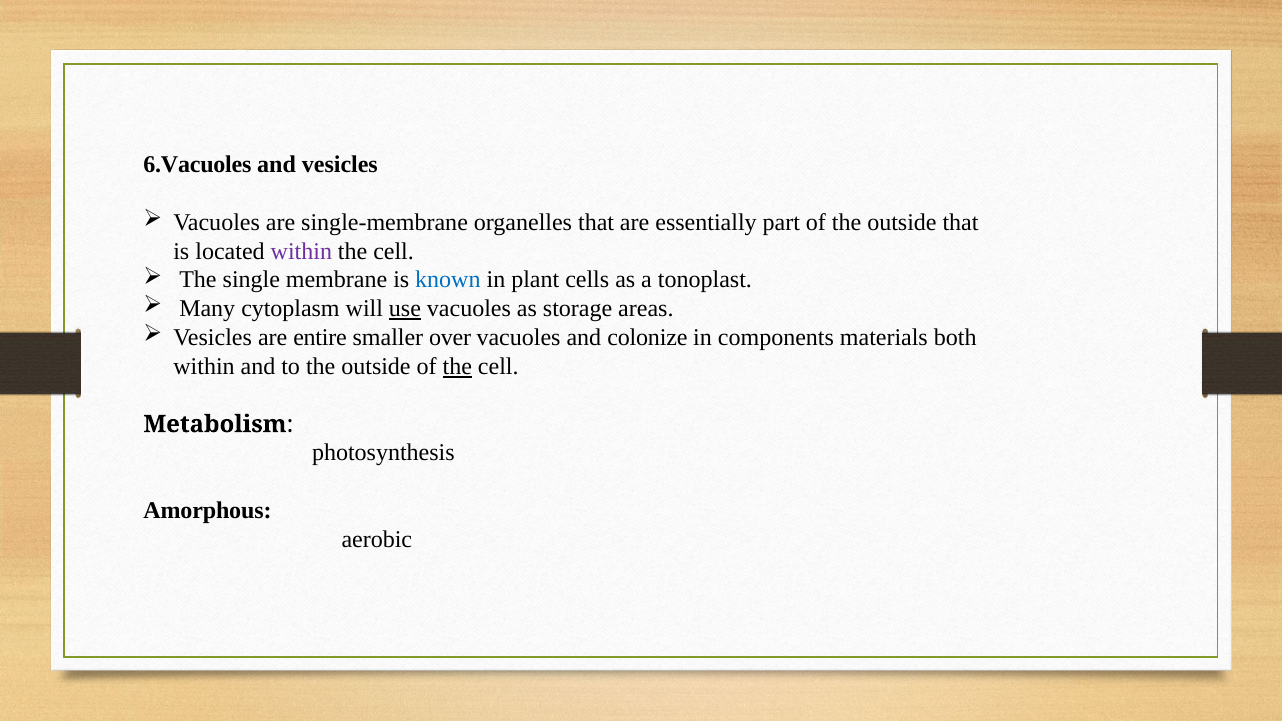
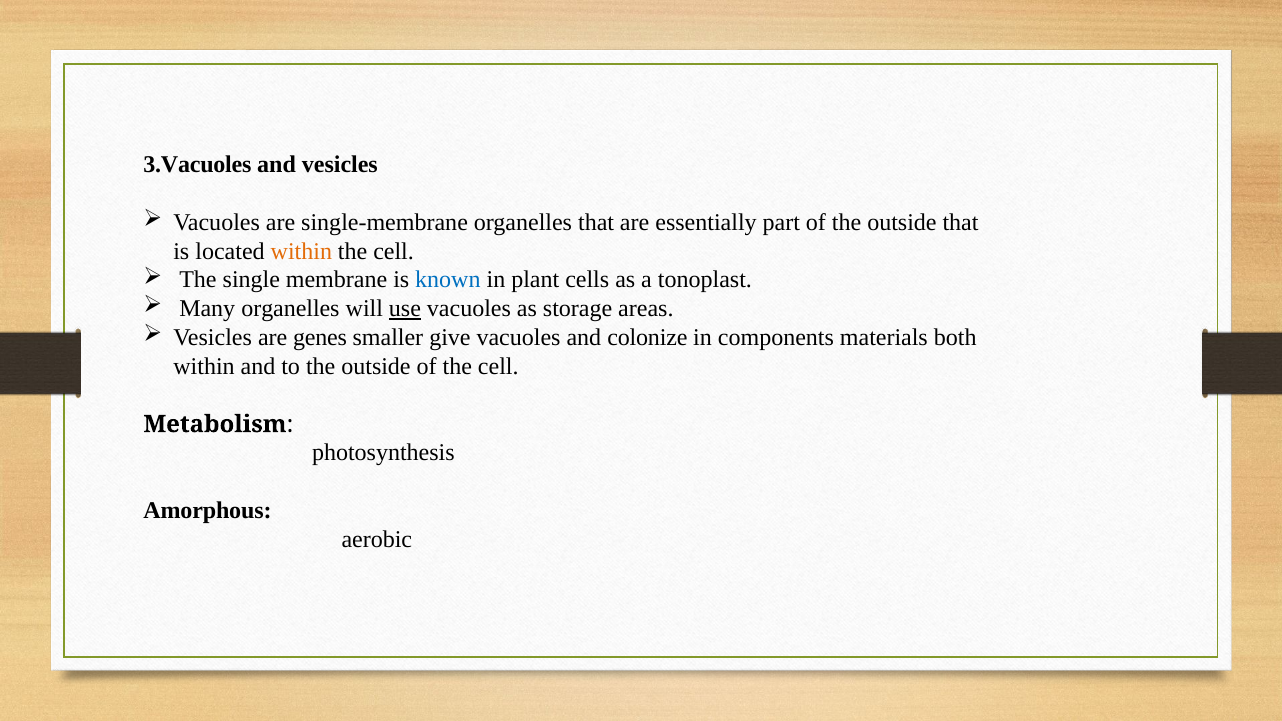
6.Vacuoles: 6.Vacuoles -> 3.Vacuoles
within at (301, 251) colour: purple -> orange
Many cytoplasm: cytoplasm -> organelles
entire: entire -> genes
over: over -> give
the at (457, 367) underline: present -> none
